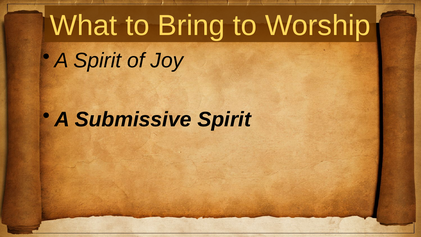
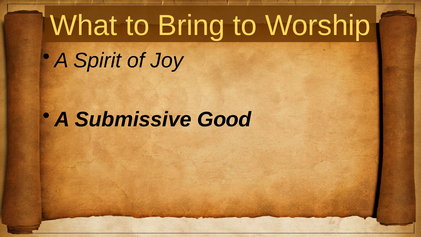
Submissive Spirit: Spirit -> Good
